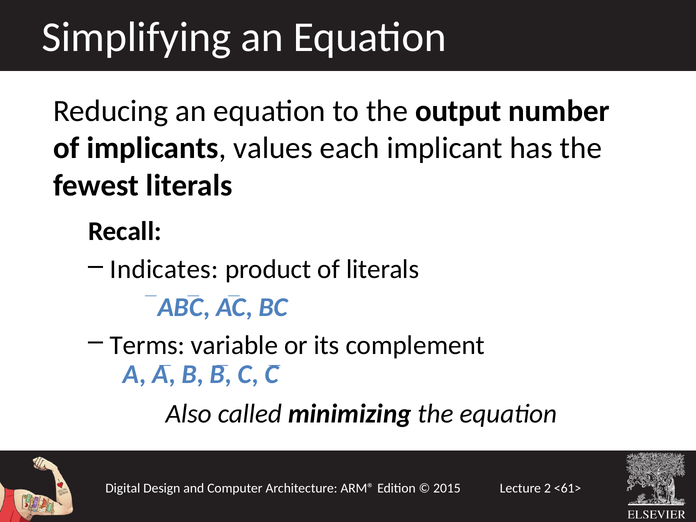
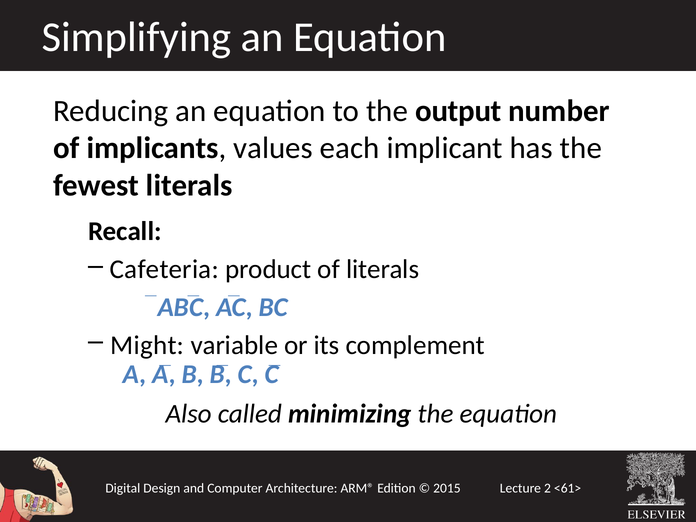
Indicates: Indicates -> Cafeteria
Terms: Terms -> Might
